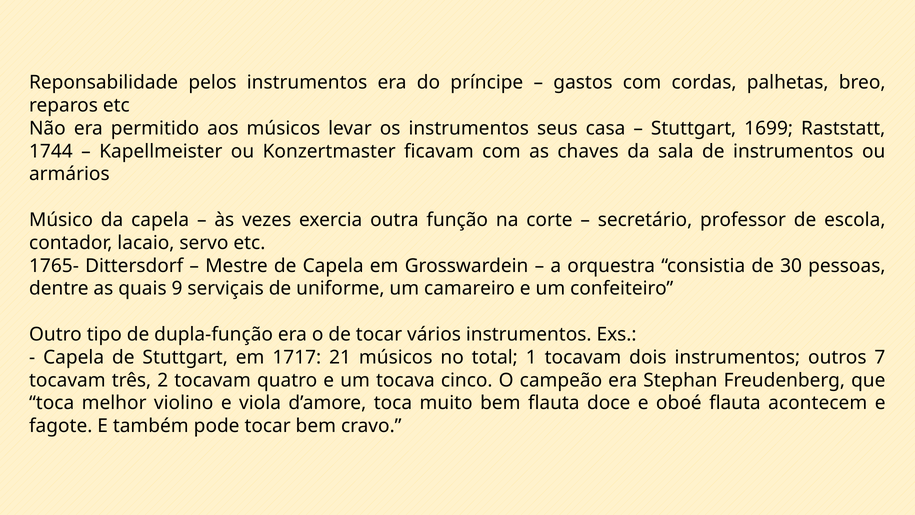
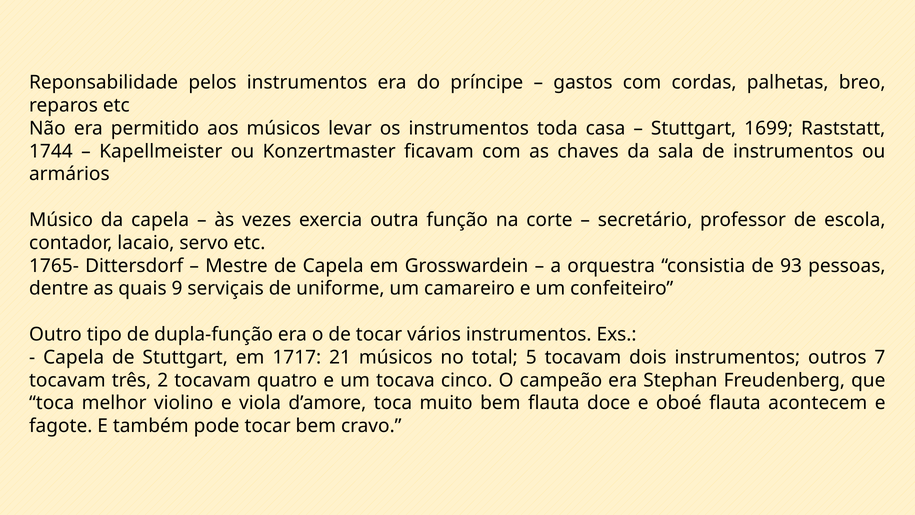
seus: seus -> toda
30: 30 -> 93
1: 1 -> 5
